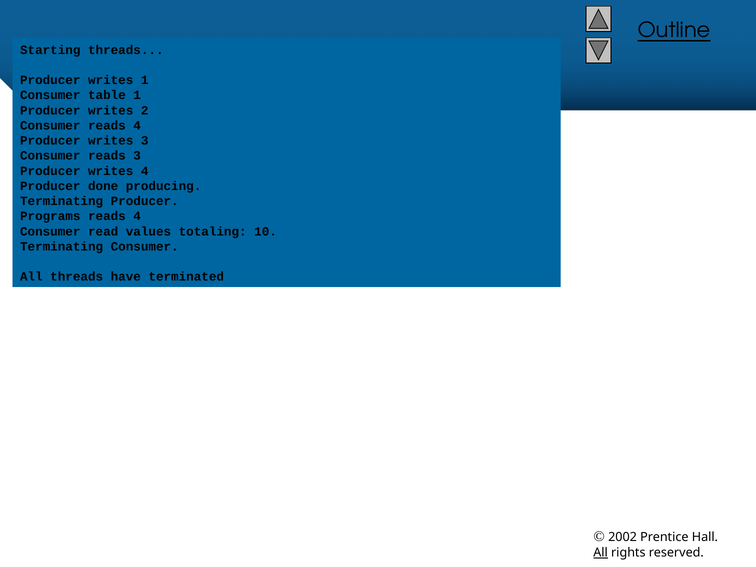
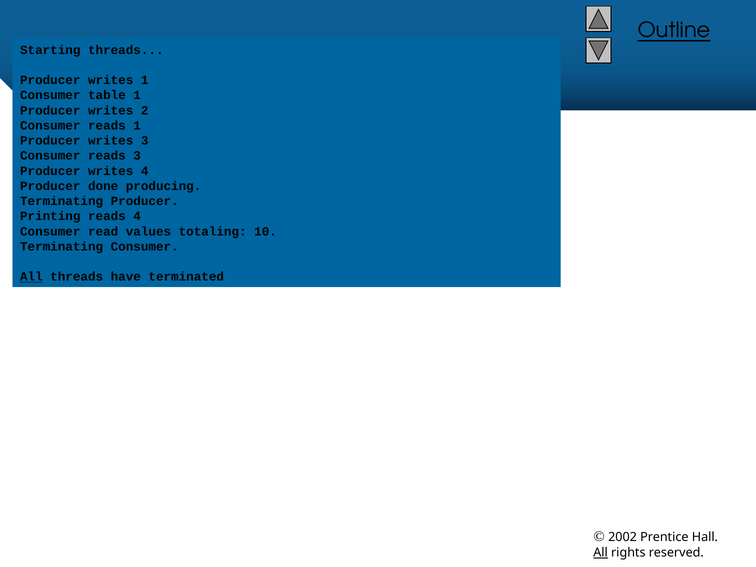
Consumer reads 4: 4 -> 1
Programs: Programs -> Printing
All at (31, 277) underline: none -> present
